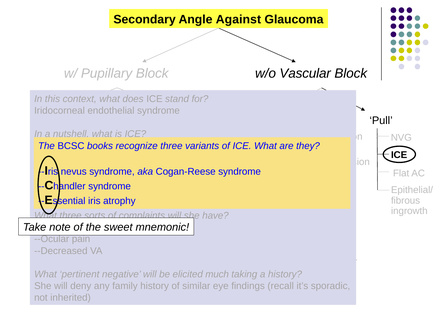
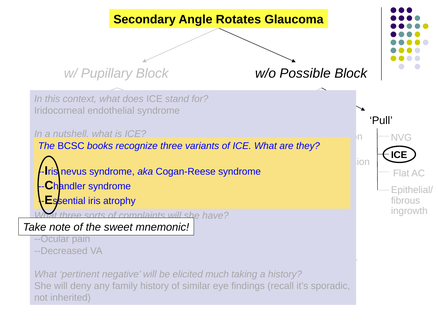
Against: Against -> Rotates
Vascular: Vascular -> Possible
